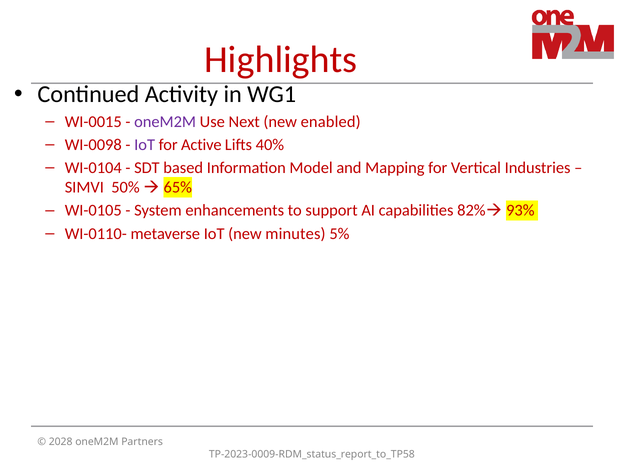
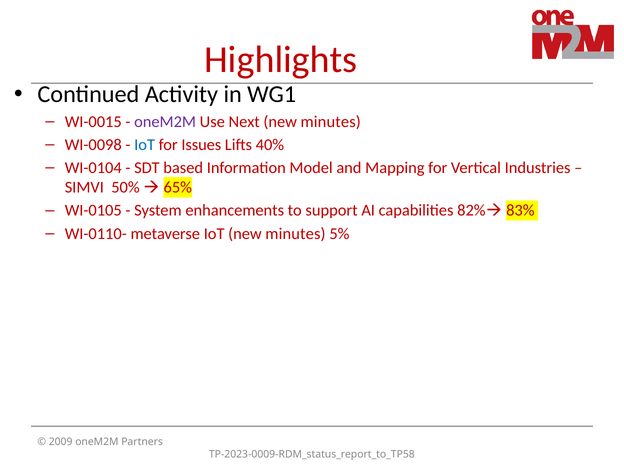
enabled at (331, 122): enabled -> minutes
IoT at (145, 145) colour: purple -> blue
Active: Active -> Issues
93%: 93% -> 83%
2028: 2028 -> 2009
